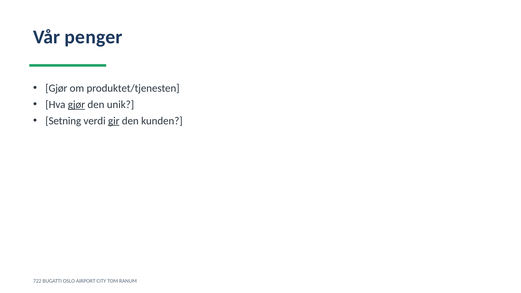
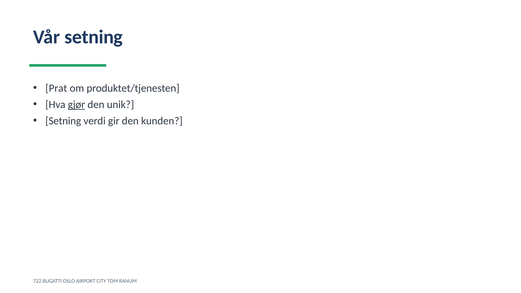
Vår penger: penger -> setning
Gjør at (56, 88): Gjør -> Prat
gir underline: present -> none
